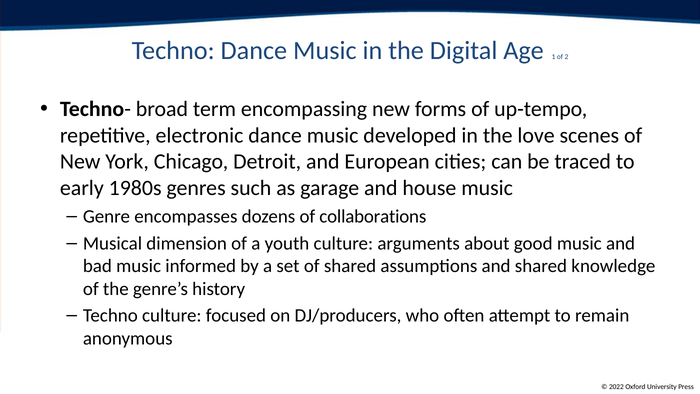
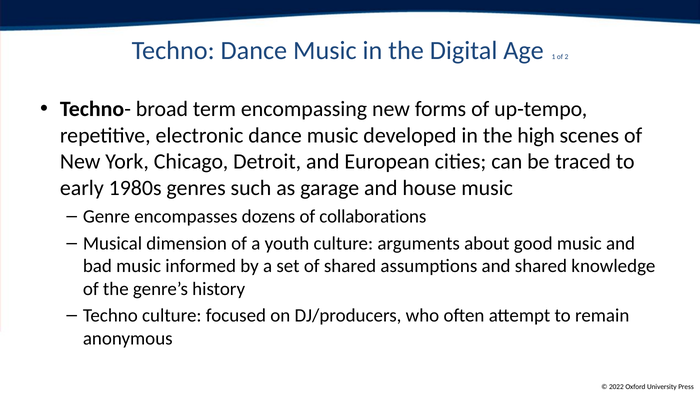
love: love -> high
